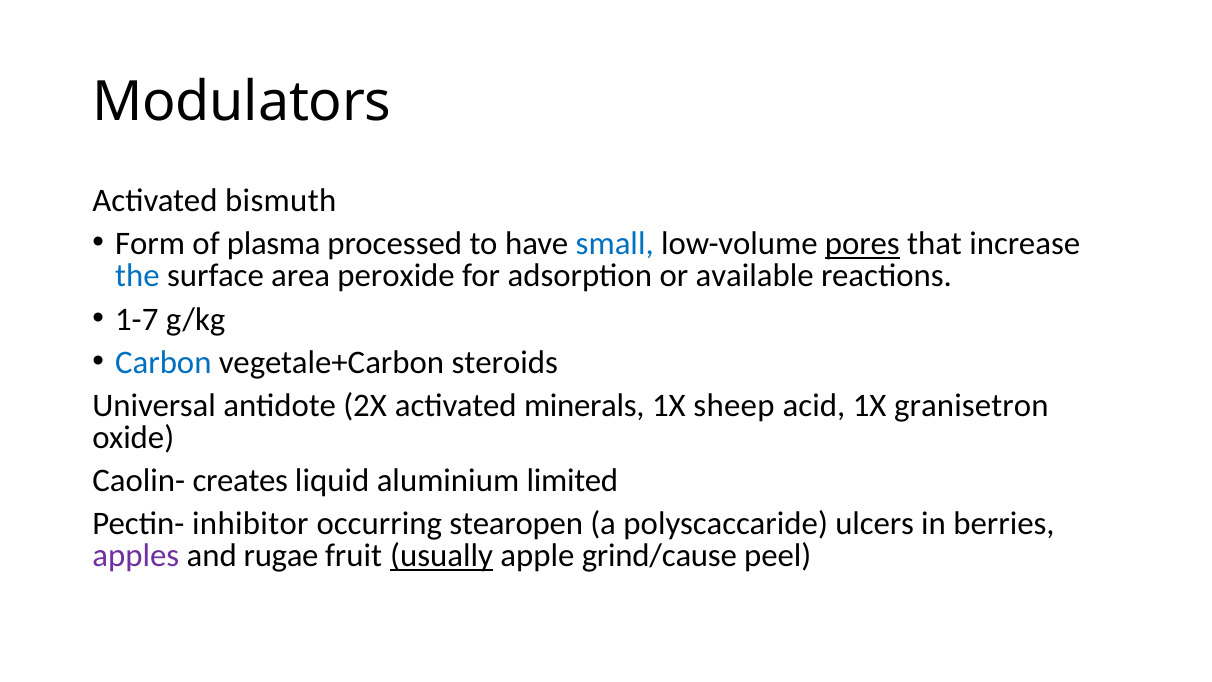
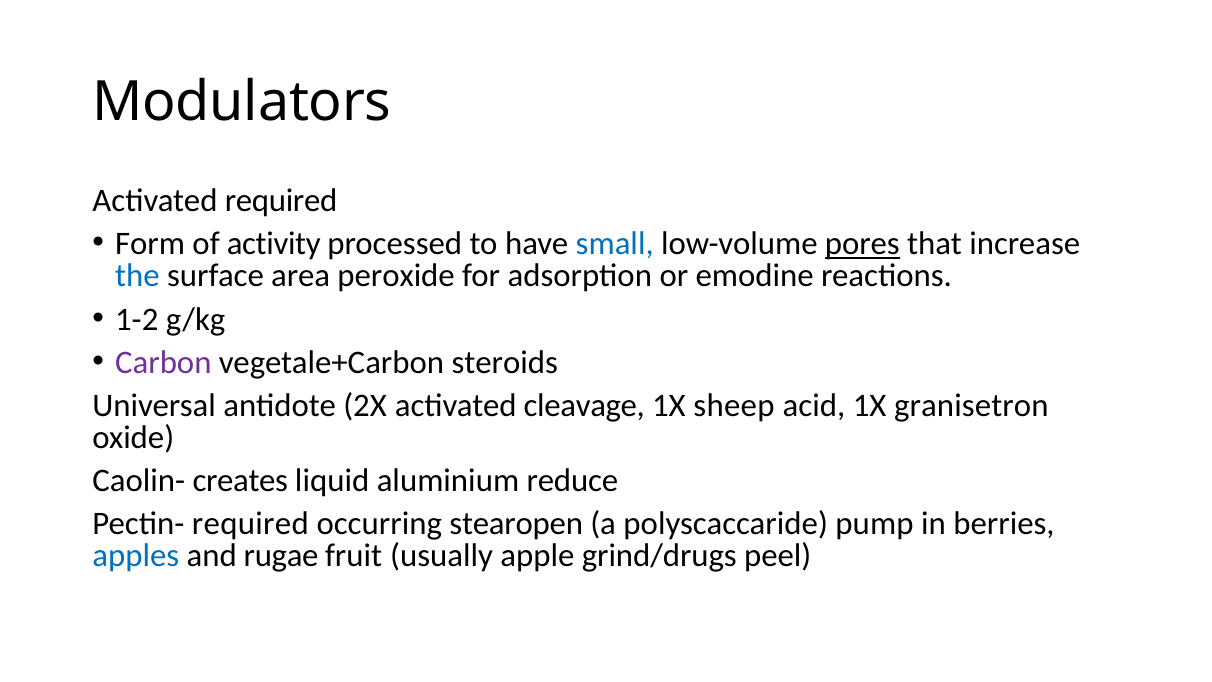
Activated bismuth: bismuth -> required
plasma: plasma -> activity
available: available -> emodine
1-7: 1-7 -> 1-2
Carbon colour: blue -> purple
minerals: minerals -> cleavage
limited: limited -> reduce
Pectin- inhibitor: inhibitor -> required
ulcers: ulcers -> pump
apples colour: purple -> blue
usually underline: present -> none
grind/cause: grind/cause -> grind/drugs
